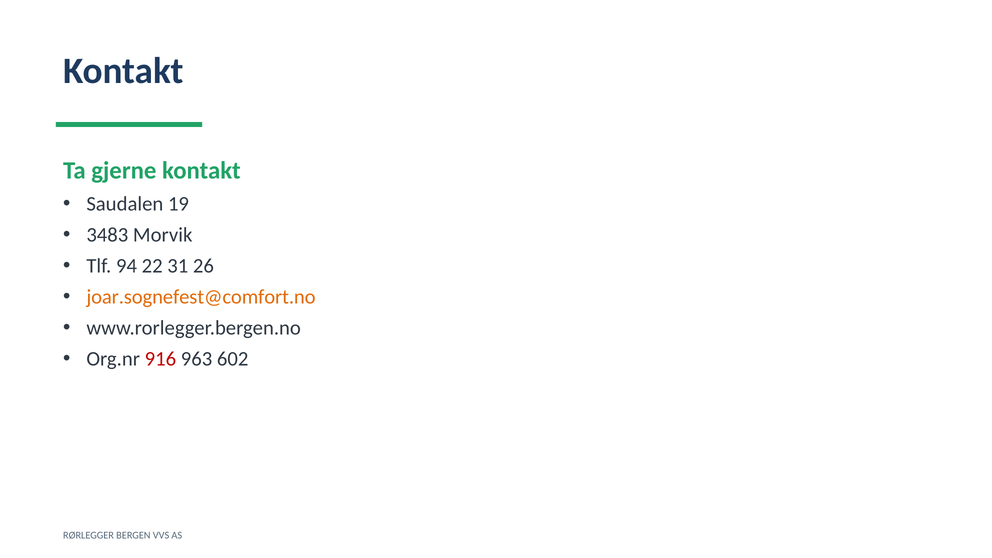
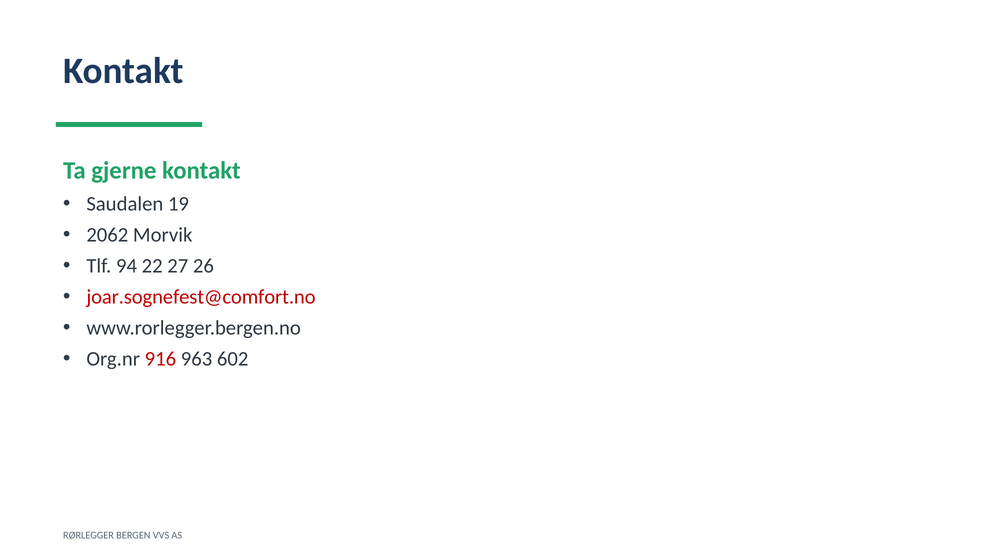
3483: 3483 -> 2062
31: 31 -> 27
joar.sognefest@comfort.no colour: orange -> red
